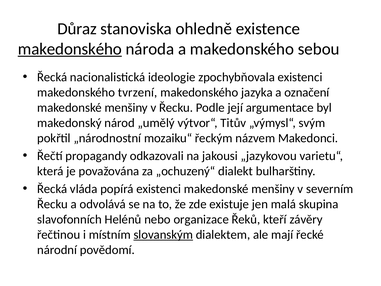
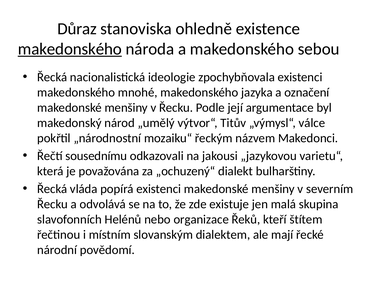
tvrzení: tvrzení -> mnohé
svým: svým -> válce
propagandy: propagandy -> sousednímu
závěry: závěry -> štítem
slovanským underline: present -> none
